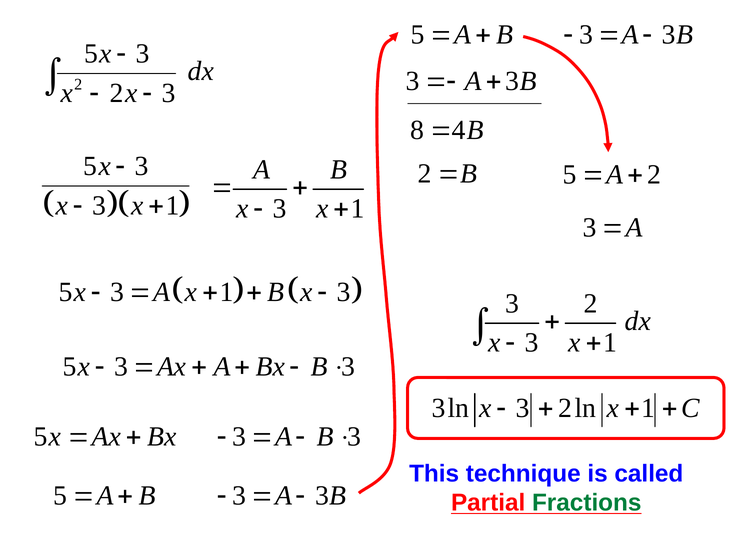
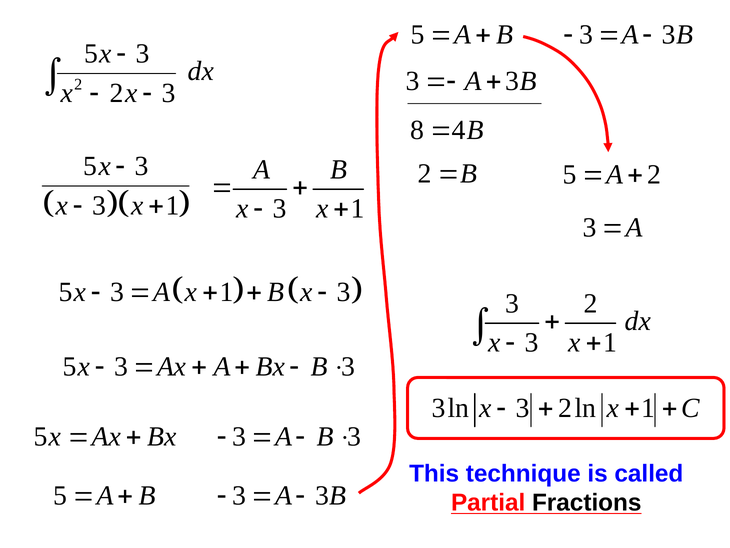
Fractions colour: green -> black
